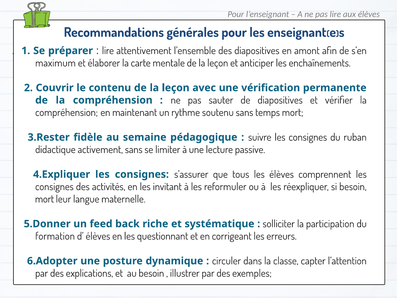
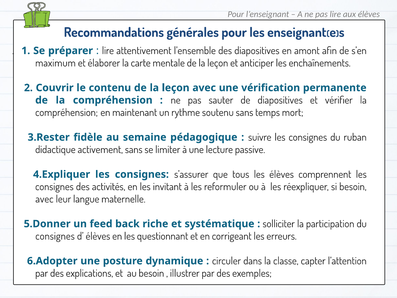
mort at (45, 199): mort -> avec
formation at (55, 236): formation -> consignes
